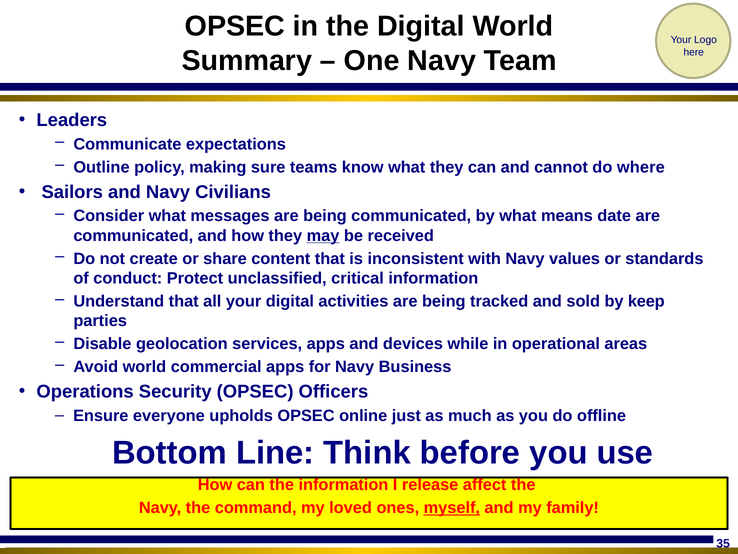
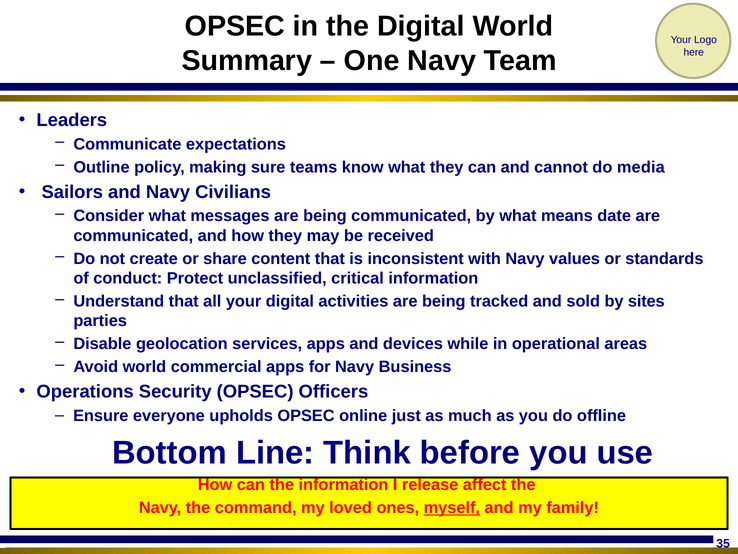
where: where -> media
may underline: present -> none
keep: keep -> sites
